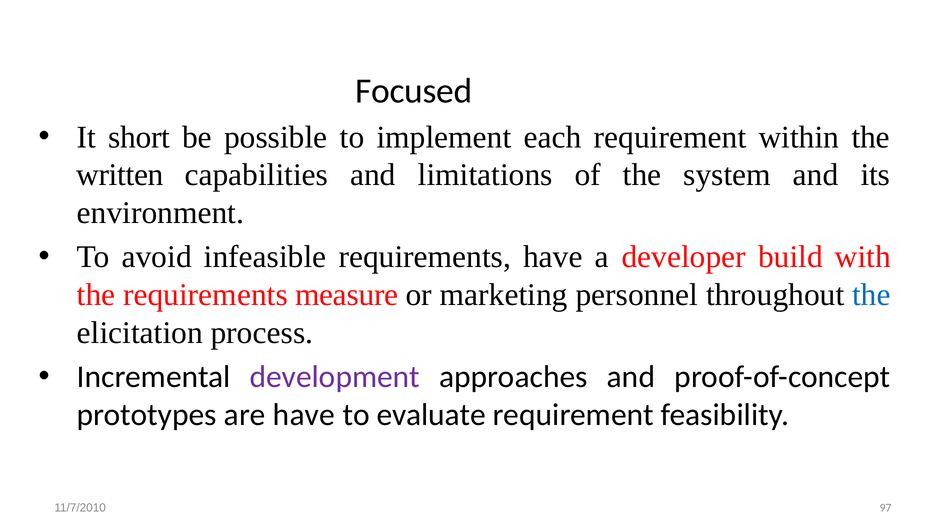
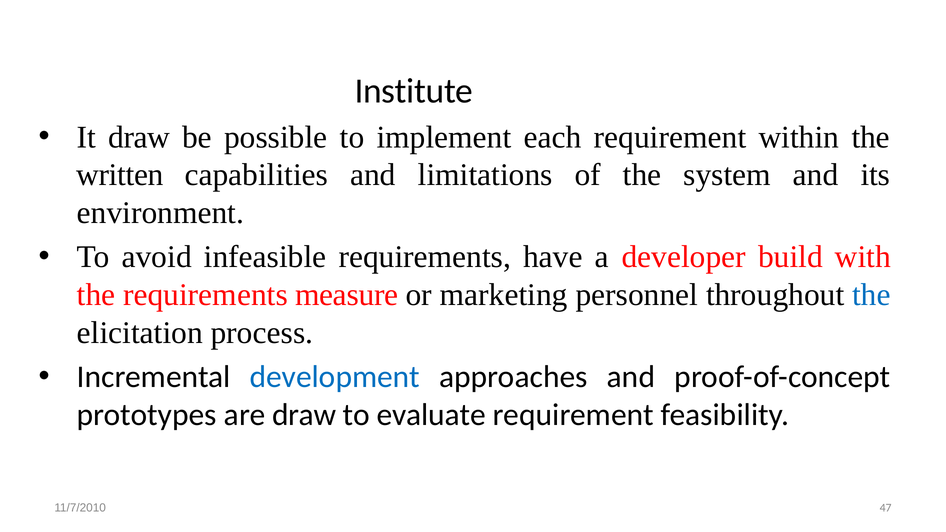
Focused: Focused -> Institute
It short: short -> draw
development colour: purple -> blue
are have: have -> draw
97: 97 -> 47
